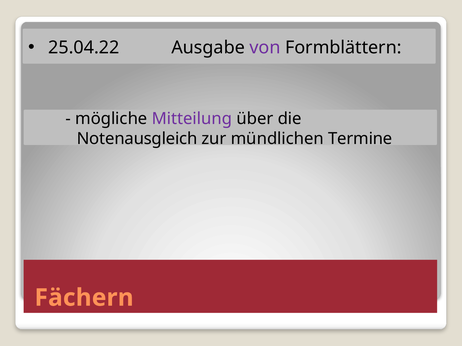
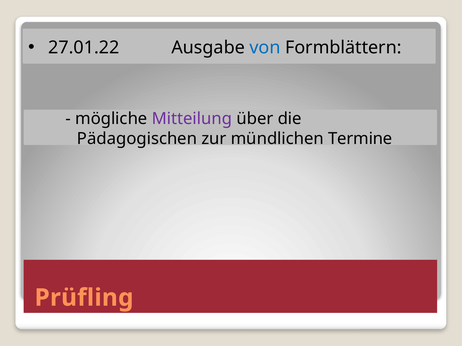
25.04.22: 25.04.22 -> 27.01.22
von colour: purple -> blue
Notenausgleich: Notenausgleich -> Pädagogischen
Fächern: Fächern -> Prüfling
